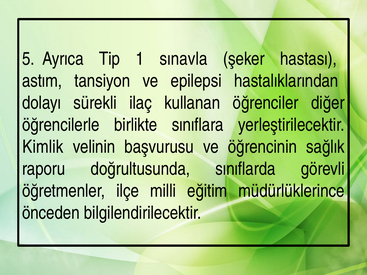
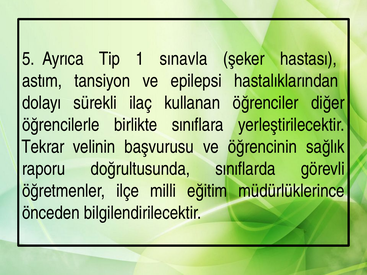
Kimlik: Kimlik -> Tekrar
